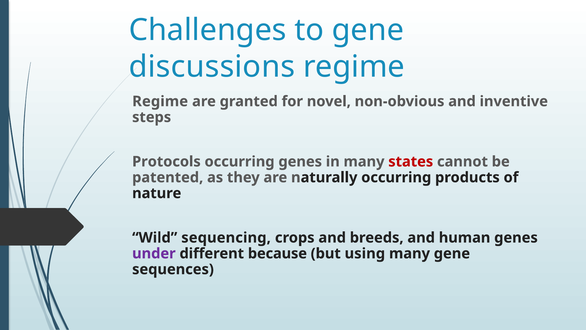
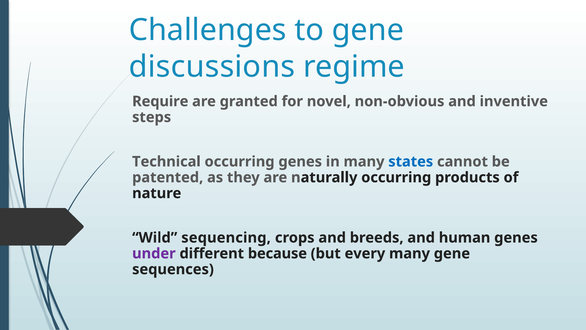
Regime at (160, 101): Regime -> Require
Protocols: Protocols -> Technical
states colour: red -> blue
using: using -> every
